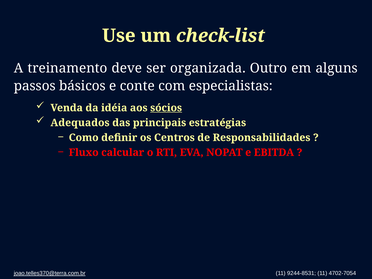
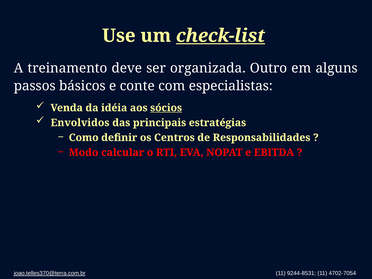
check-list underline: none -> present
Adequados: Adequados -> Envolvidos
Fluxo: Fluxo -> Modo
